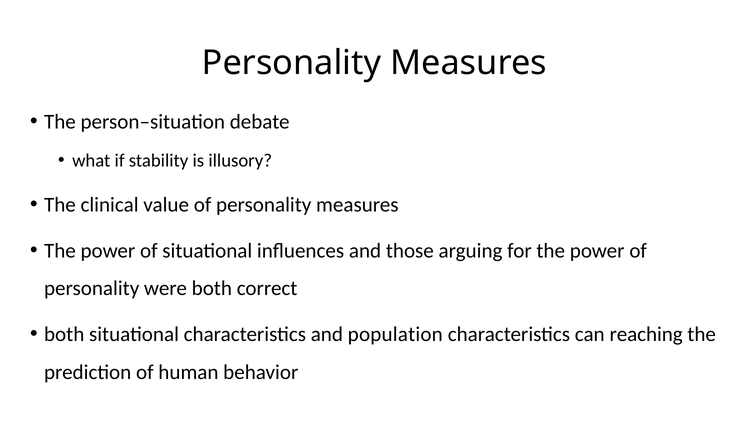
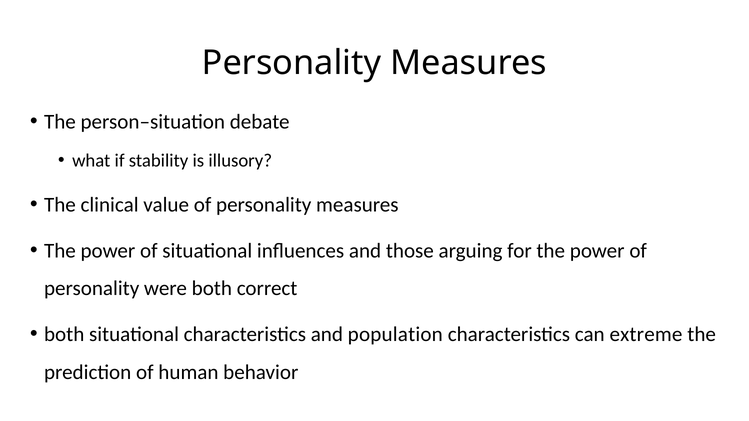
reaching: reaching -> extreme
